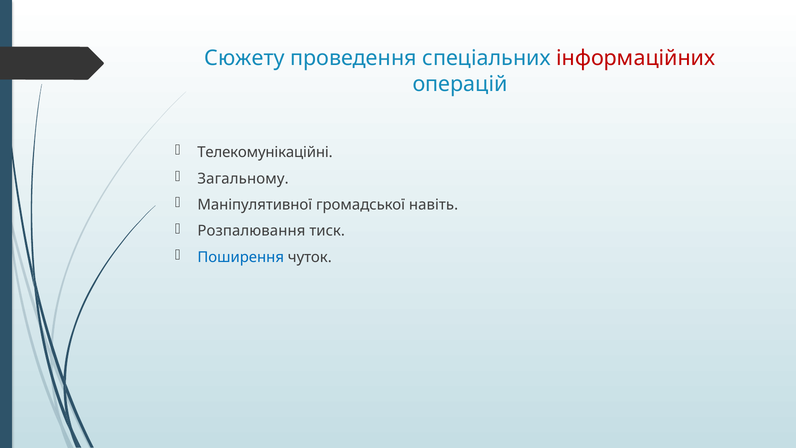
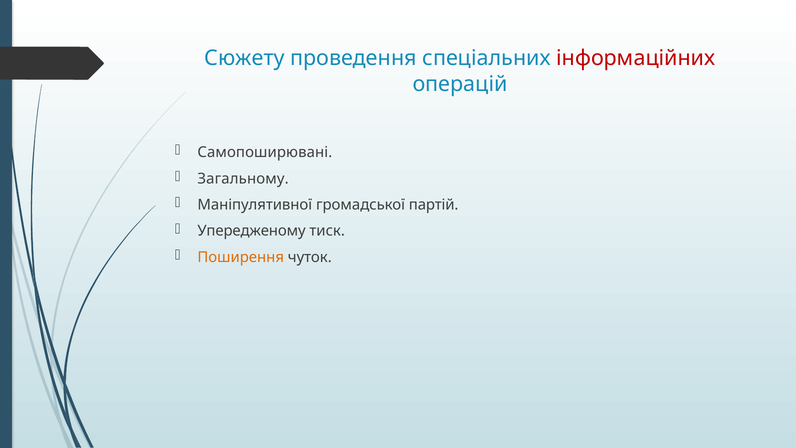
Телекомунікаційні: Телекомунікаційні -> Самопоширювані
навіть: навіть -> партій
Розпалювання: Розпалювання -> Упередженому
Поширення colour: blue -> orange
